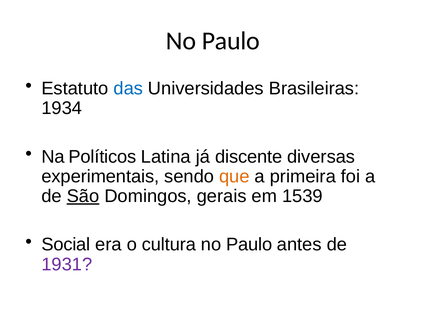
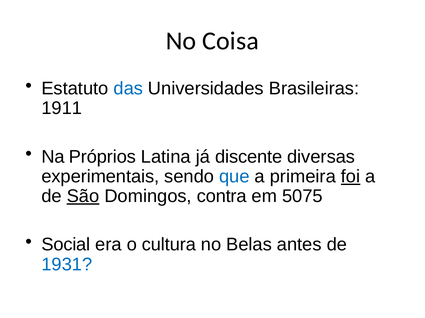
Paulo at (231, 41): Paulo -> Coisa
1934: 1934 -> 1911
Políticos: Políticos -> Próprios
que colour: orange -> blue
foi underline: none -> present
gerais: gerais -> contra
1539: 1539 -> 5075
Paulo at (249, 245): Paulo -> Belas
1931 colour: purple -> blue
